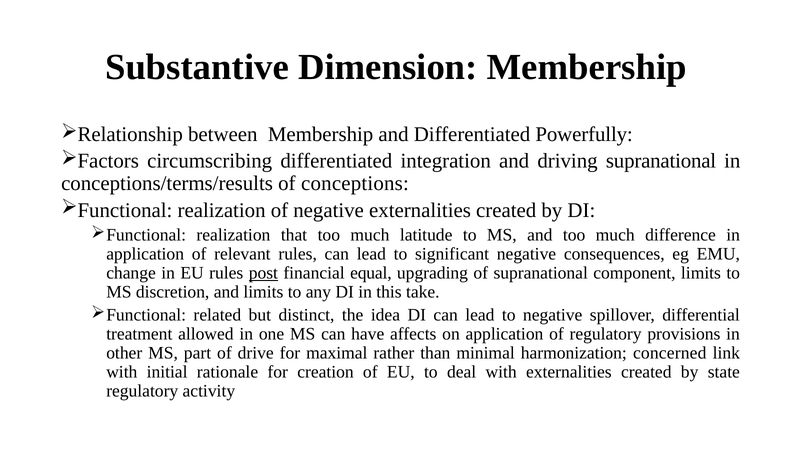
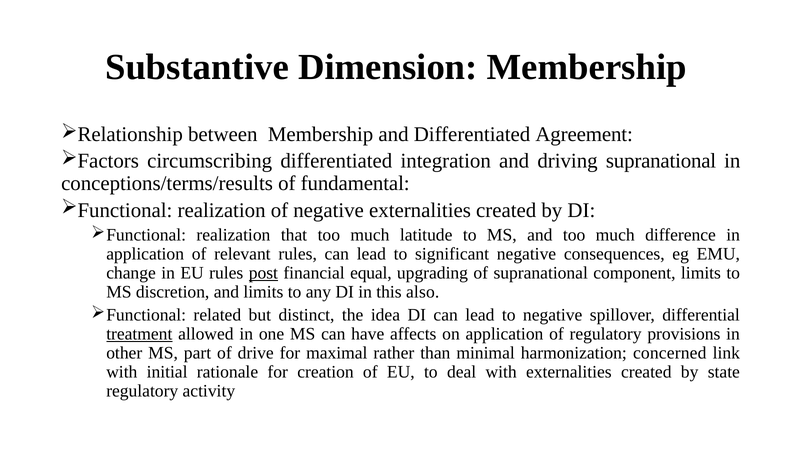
Powerfully: Powerfully -> Agreement
conceptions: conceptions -> fundamental
take: take -> also
treatment underline: none -> present
